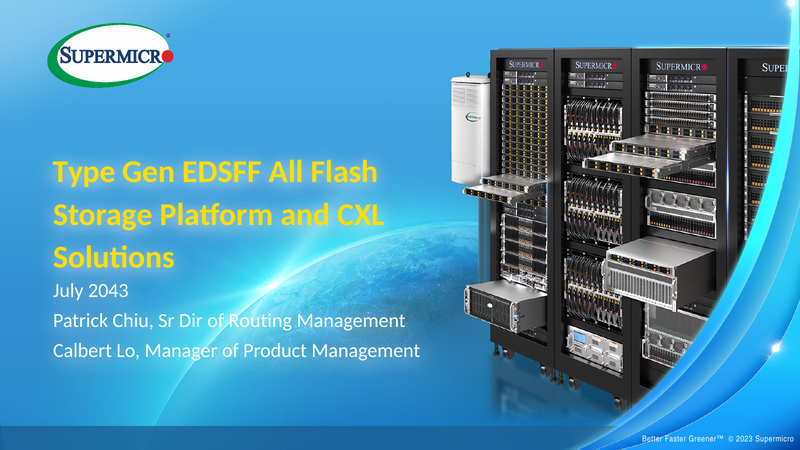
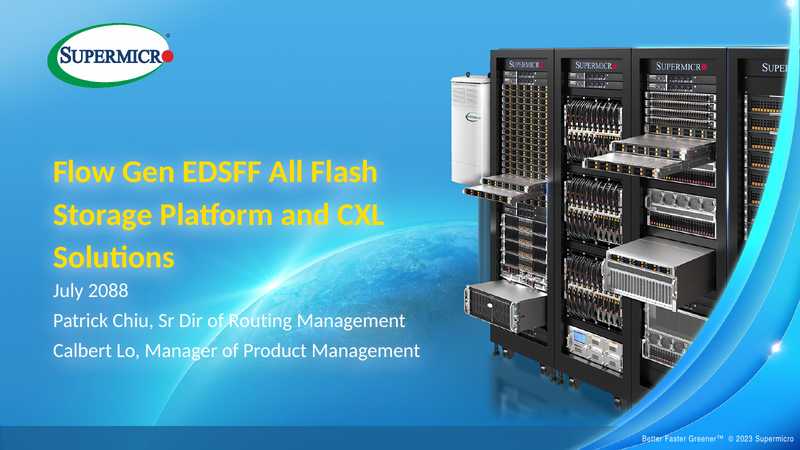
Type: Type -> Flow
2043: 2043 -> 2088
